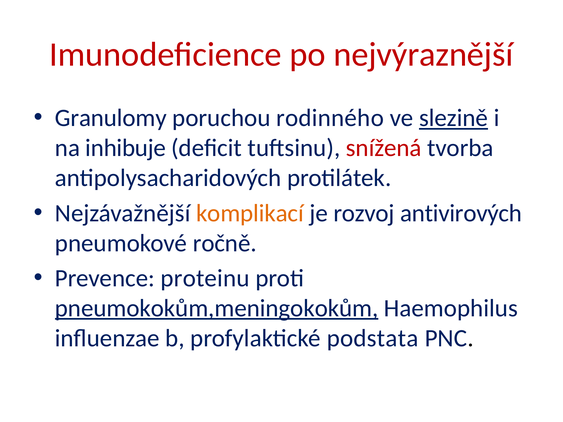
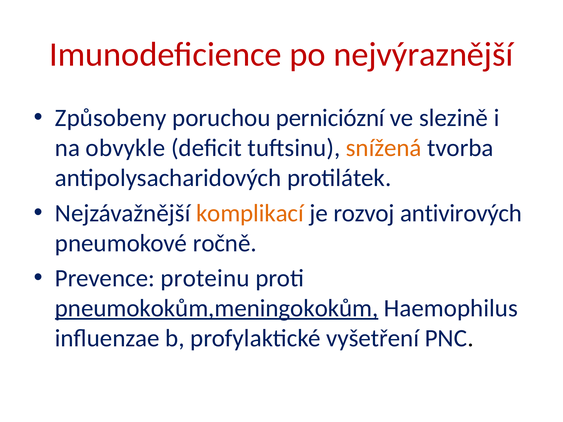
Granulomy: Granulomy -> Způsobeny
rodinného: rodinného -> perniciózní
slezině underline: present -> none
inhibuje: inhibuje -> obvykle
snížená colour: red -> orange
podstata: podstata -> vyšetření
